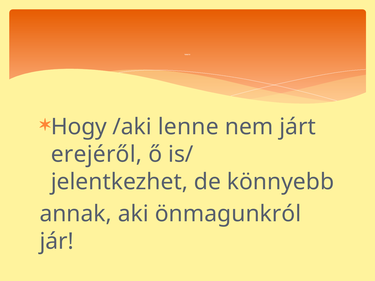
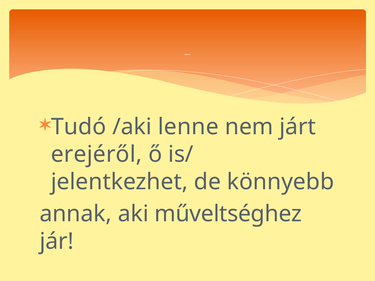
Hogy: Hogy -> Tudó
önmagunkról: önmagunkról -> műveltséghez
